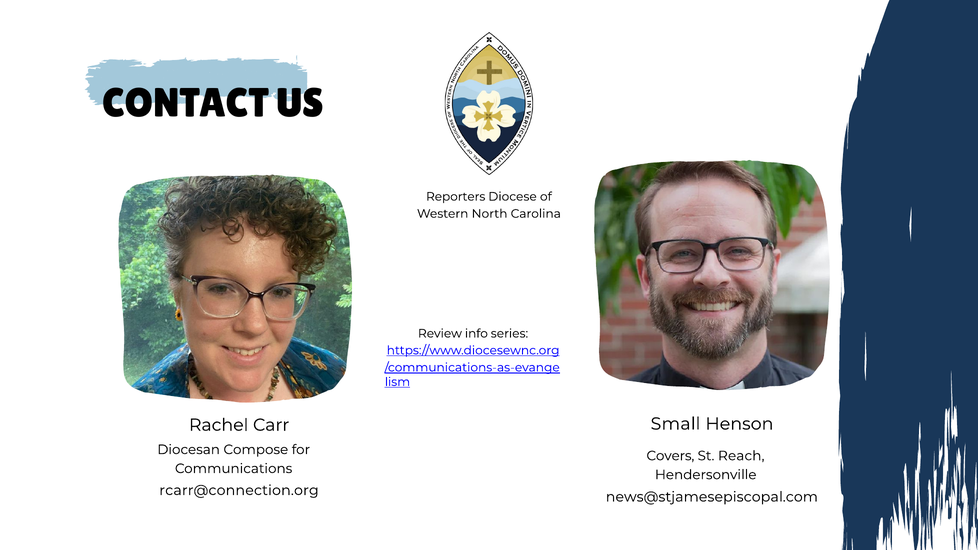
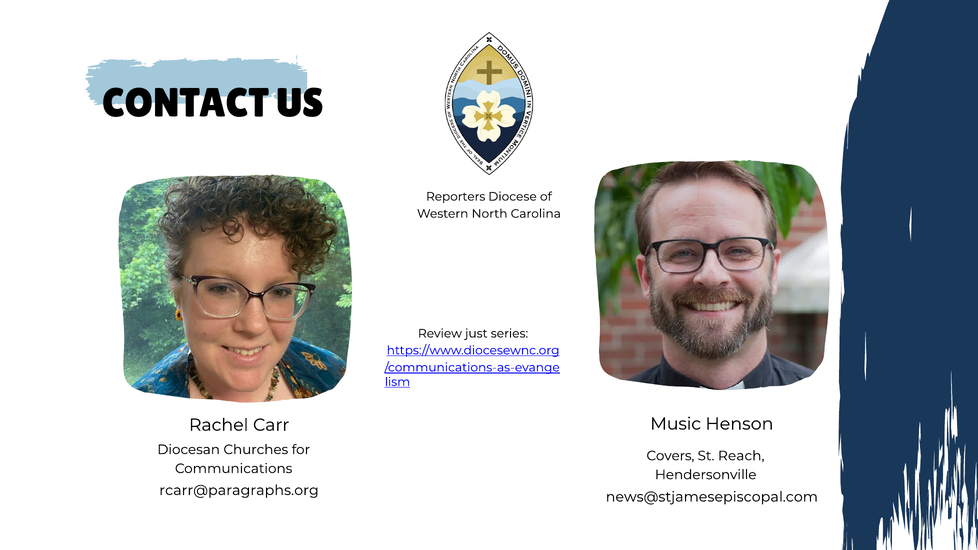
info: info -> just
Small: Small -> Music
Compose: Compose -> Churches
rcarr@connection.org: rcarr@connection.org -> rcarr@paragraphs.org
